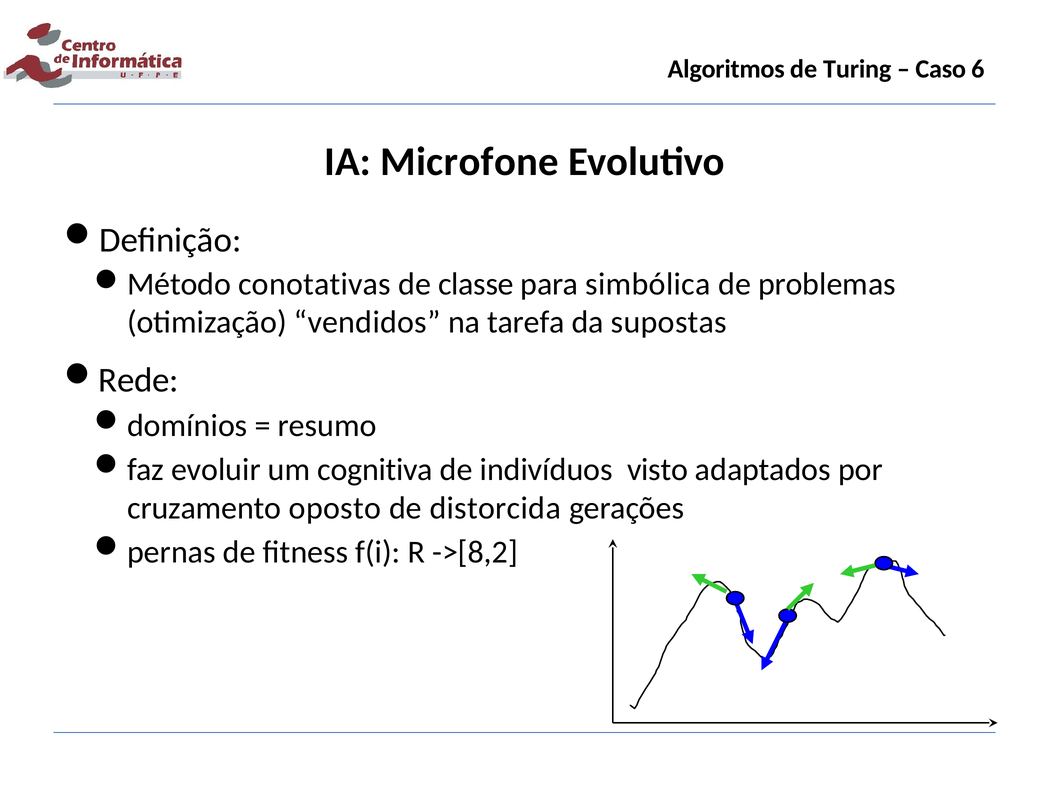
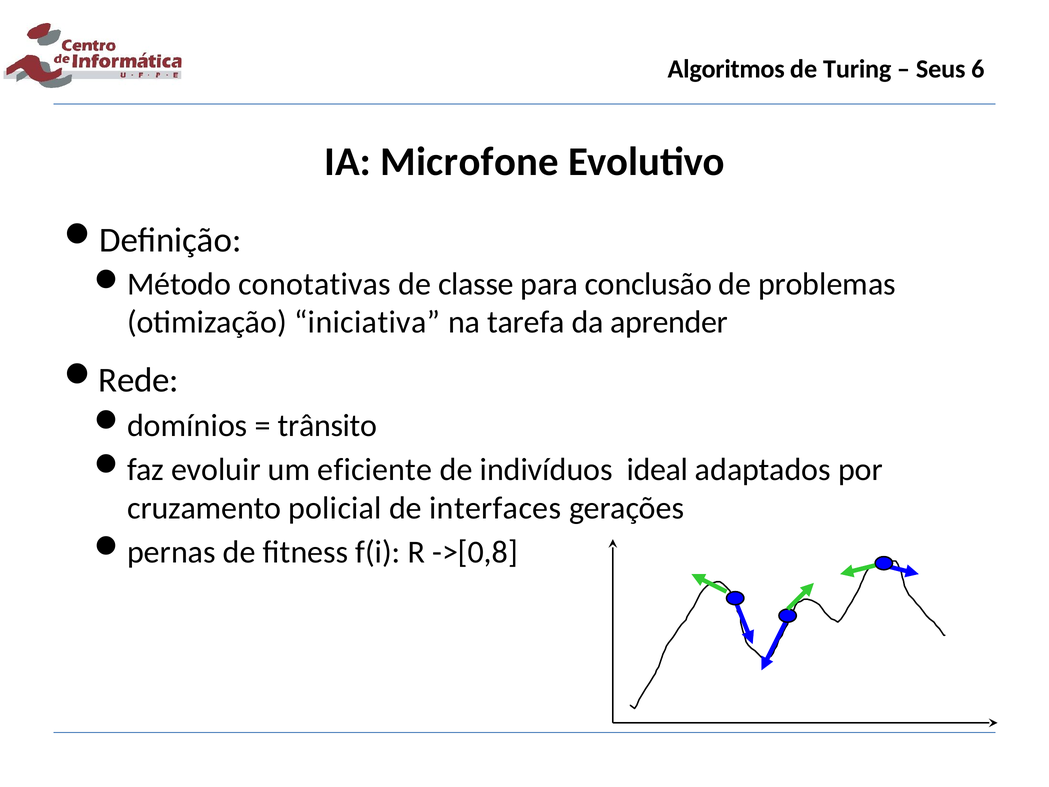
Caso: Caso -> Seus
simbólica: simbólica -> conclusão
vendidos: vendidos -> iniciativa
supostas: supostas -> aprender
resumo: resumo -> trânsito
cognitiva: cognitiva -> eficiente
visto: visto -> ideal
oposto: oposto -> policial
distorcida: distorcida -> interfaces
->[8,2: ->[8,2 -> ->[0,8
